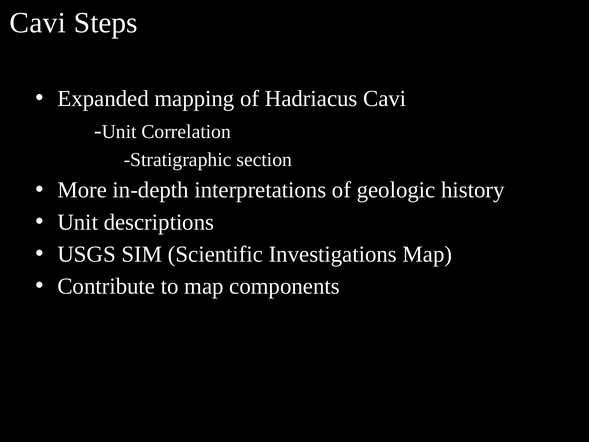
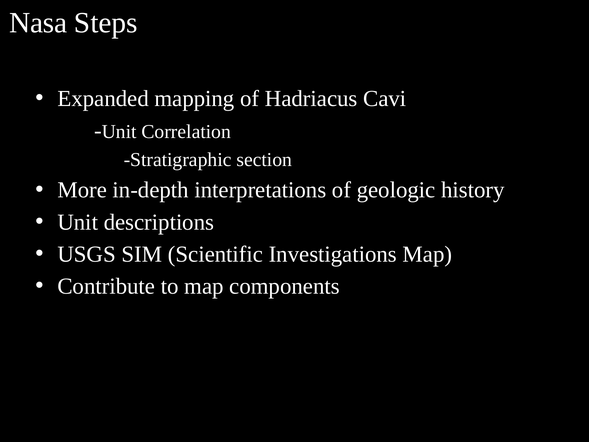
Cavi at (38, 23): Cavi -> Nasa
